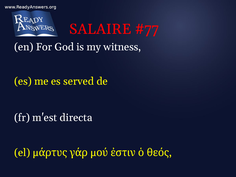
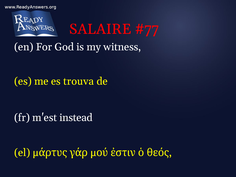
served: served -> trouva
directa: directa -> instead
